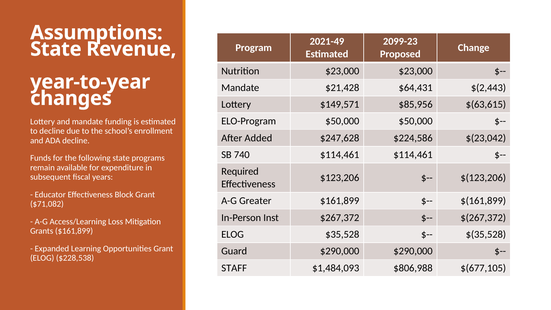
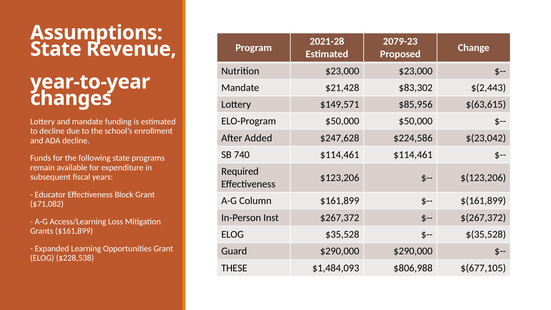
2021-49: 2021-49 -> 2021-28
2099-23: 2099-23 -> 2079-23
$64,431: $64,431 -> $83,302
Greater: Greater -> Column
STAFF: STAFF -> THESE
